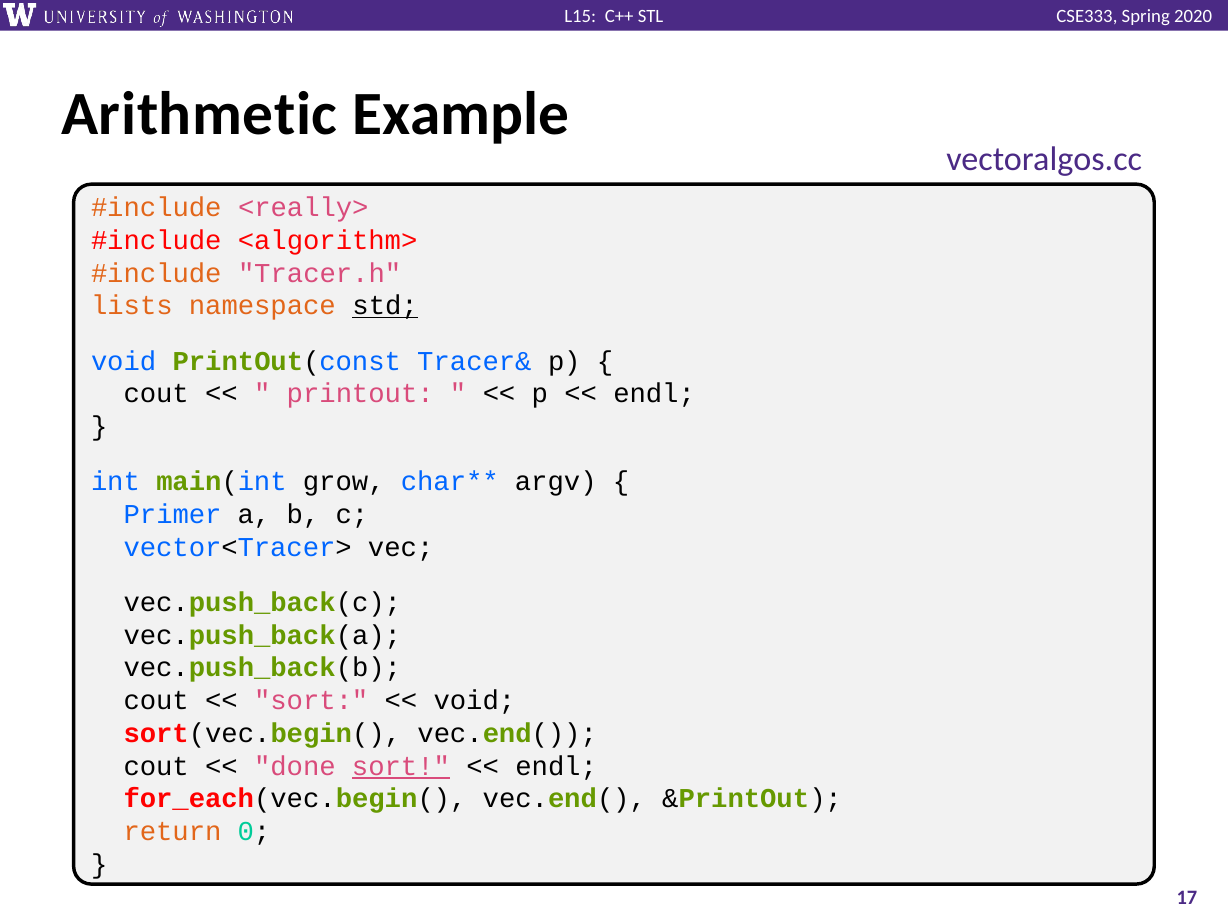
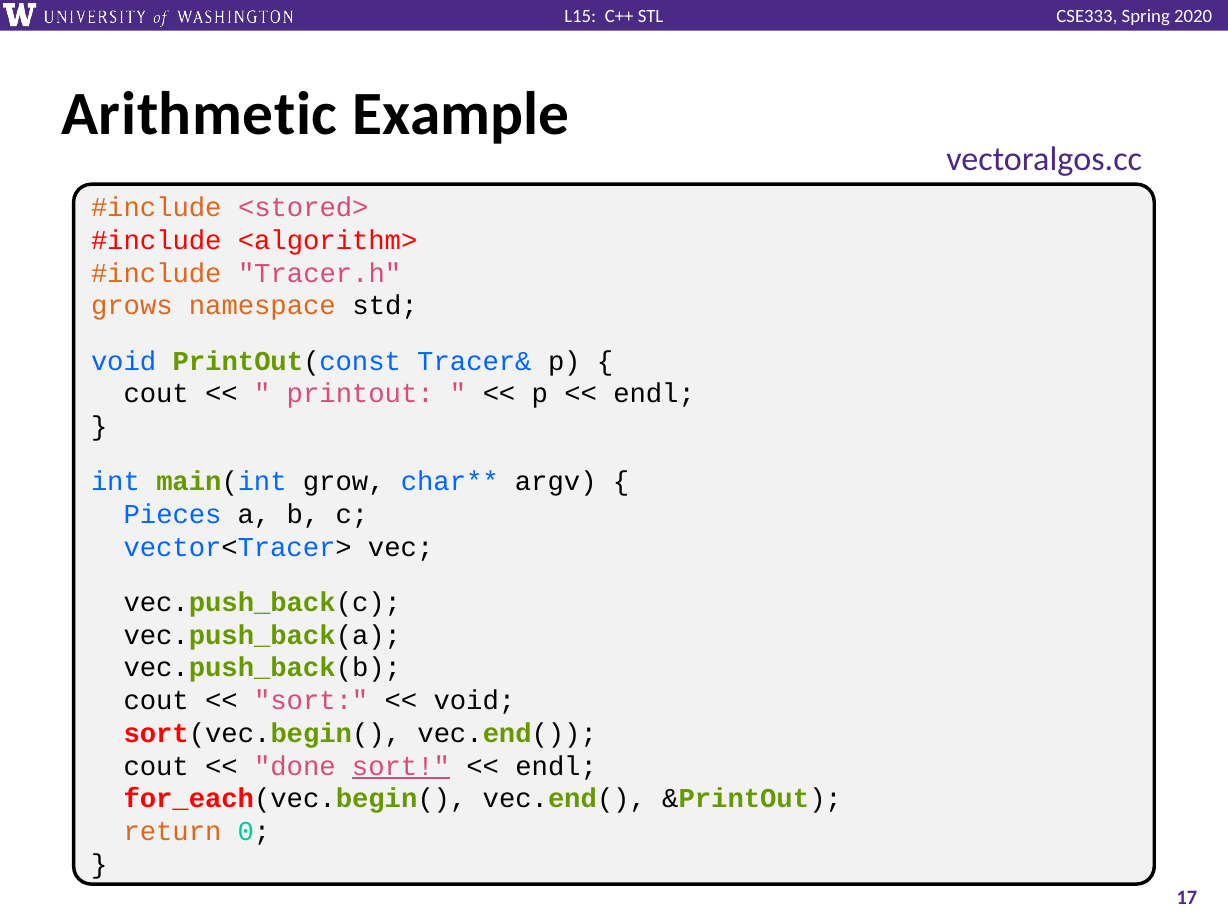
<really>: <really> -> <stored>
lists: lists -> grows
std underline: present -> none
Primer: Primer -> Pieces
